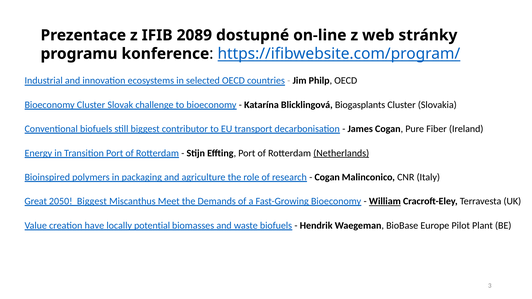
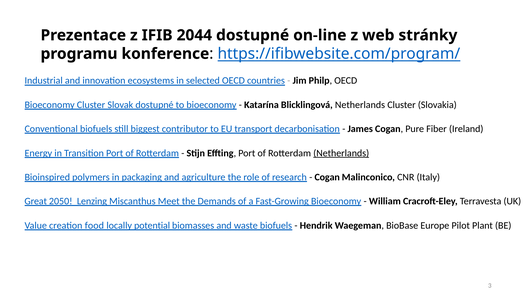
2089: 2089 -> 2044
Slovak challenge: challenge -> dostupné
Blicklingová Biogasplants: Biogasplants -> Netherlands
2050 Biggest: Biggest -> Lenzing
William underline: present -> none
have: have -> food
